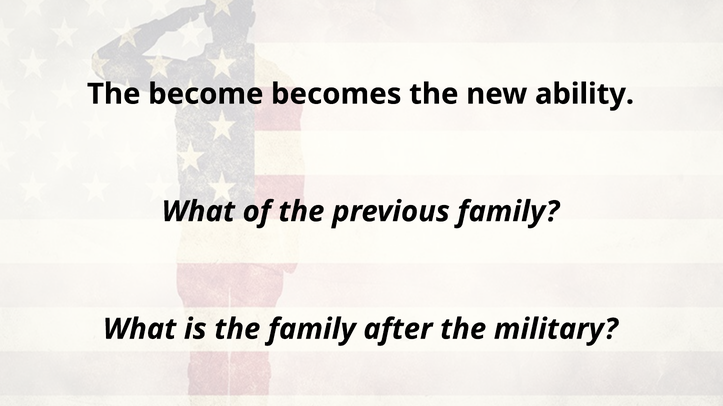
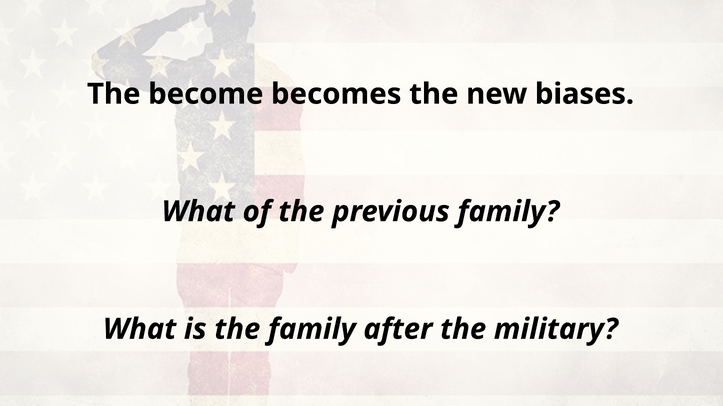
ability: ability -> biases
